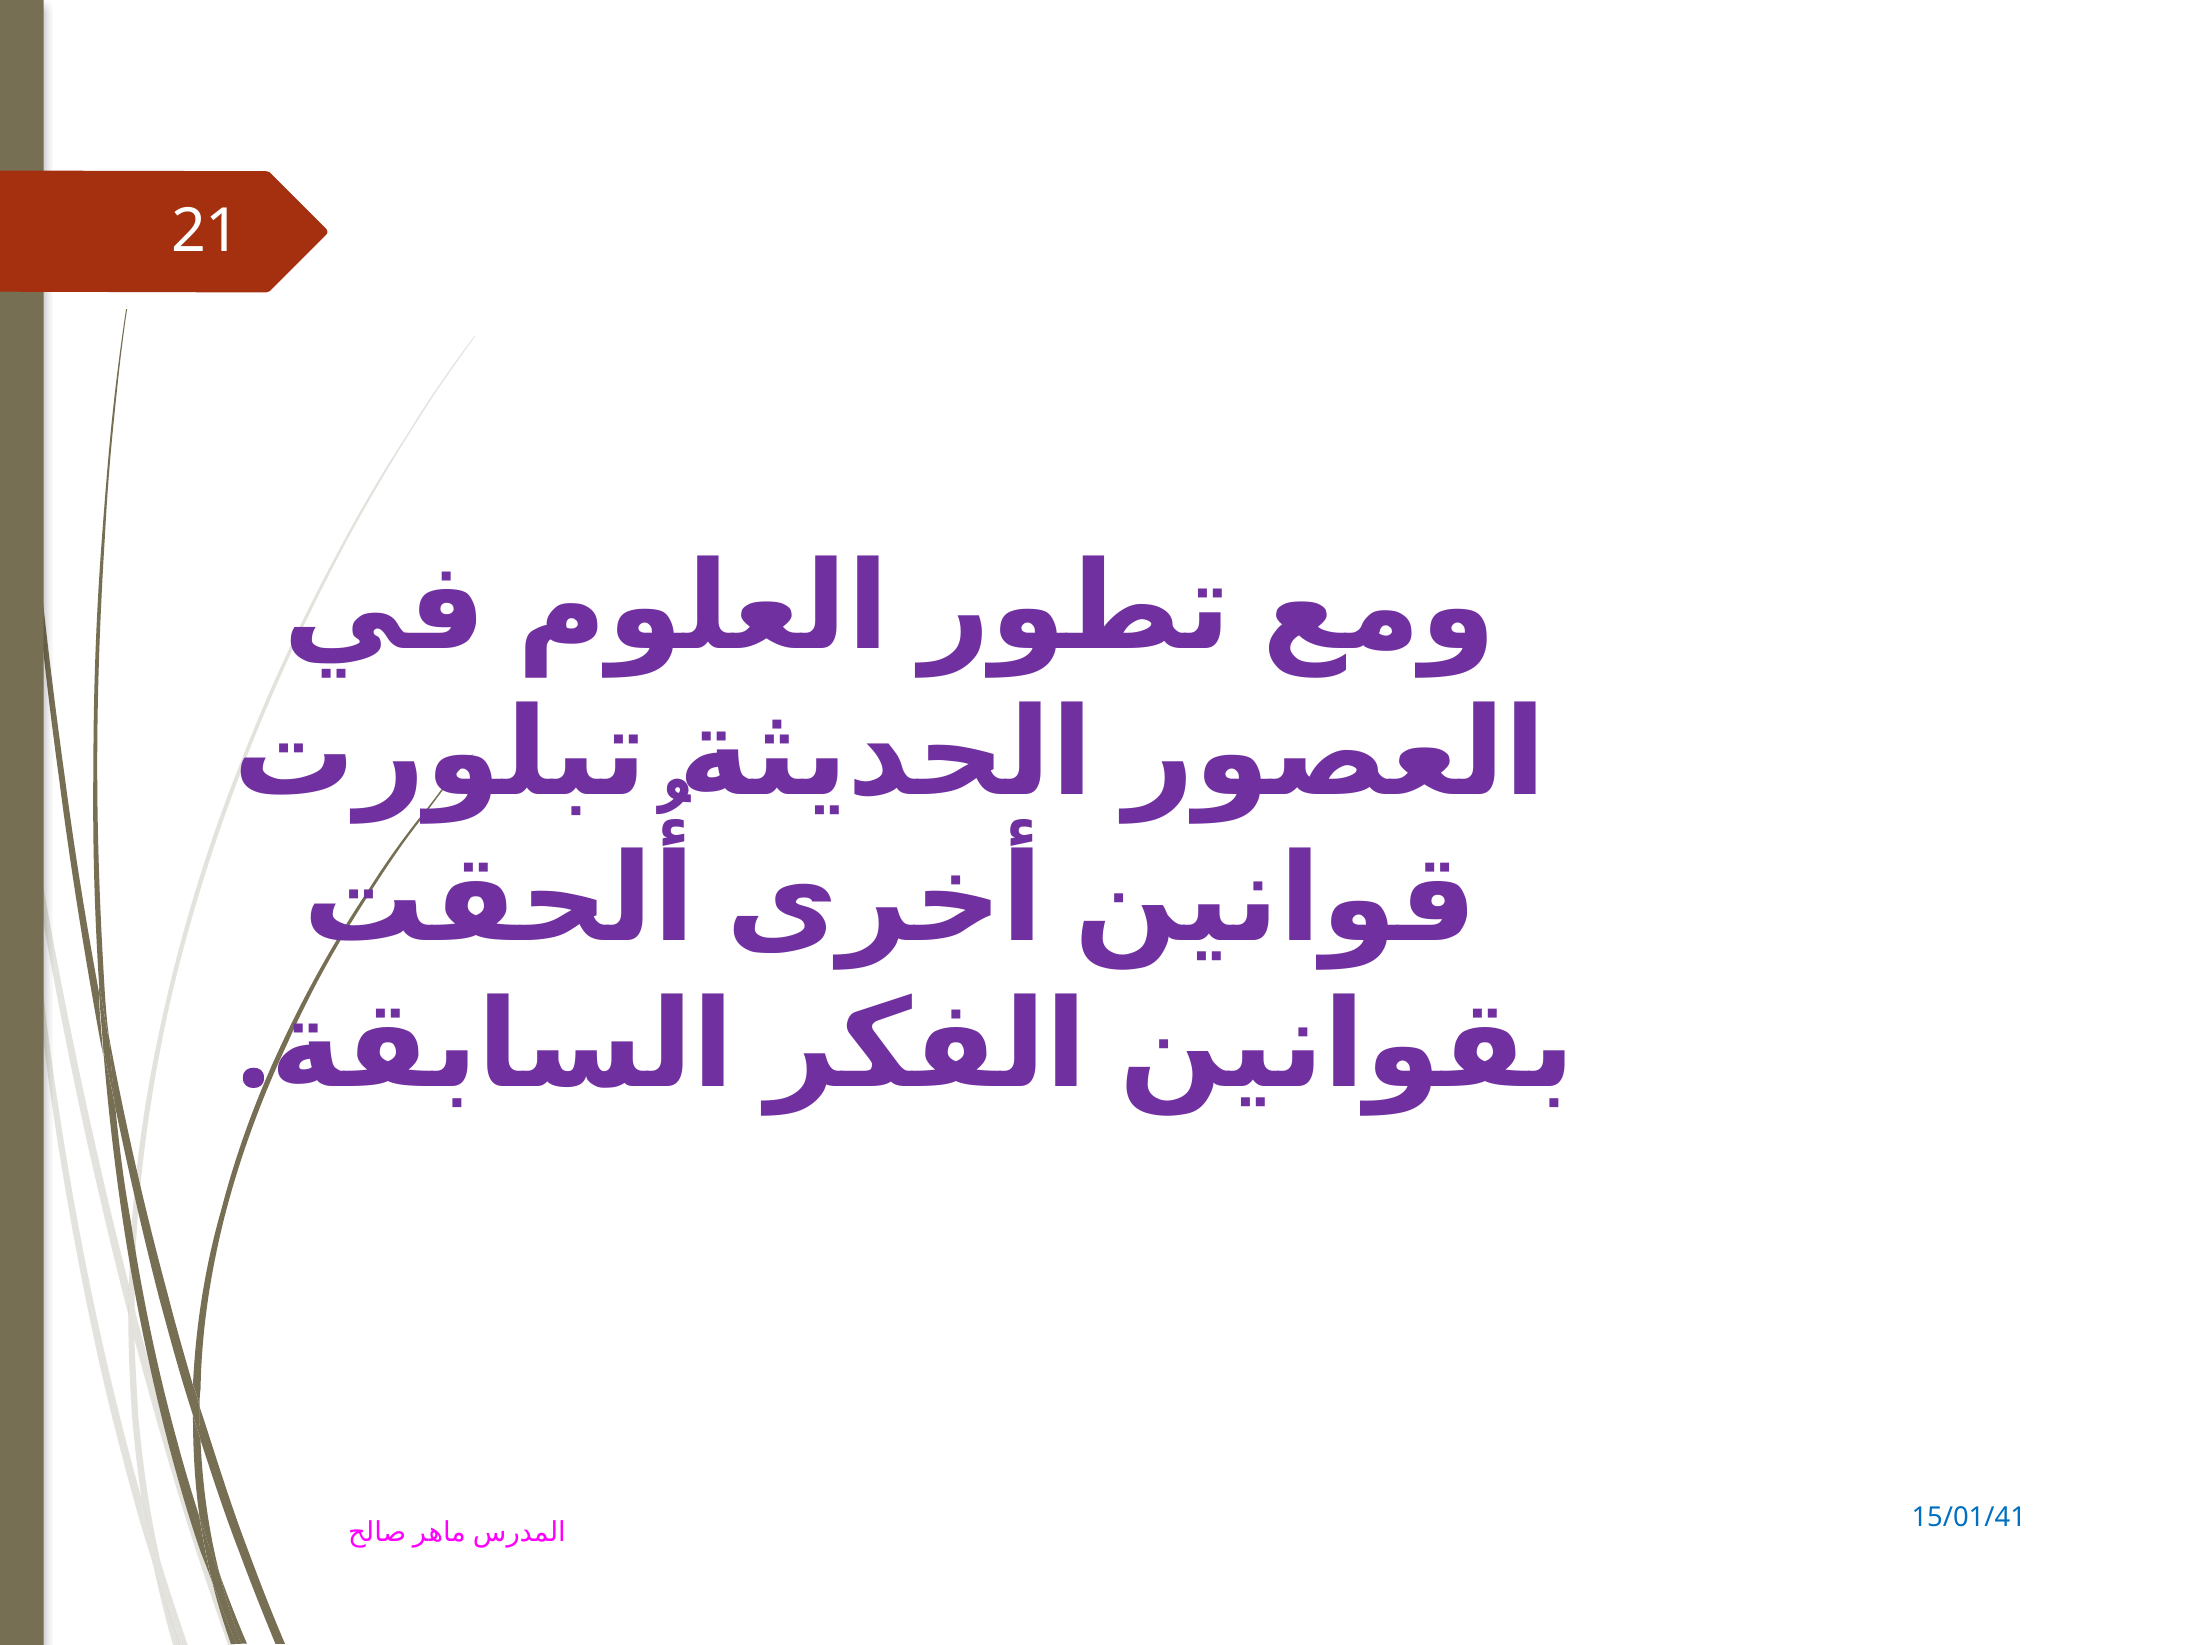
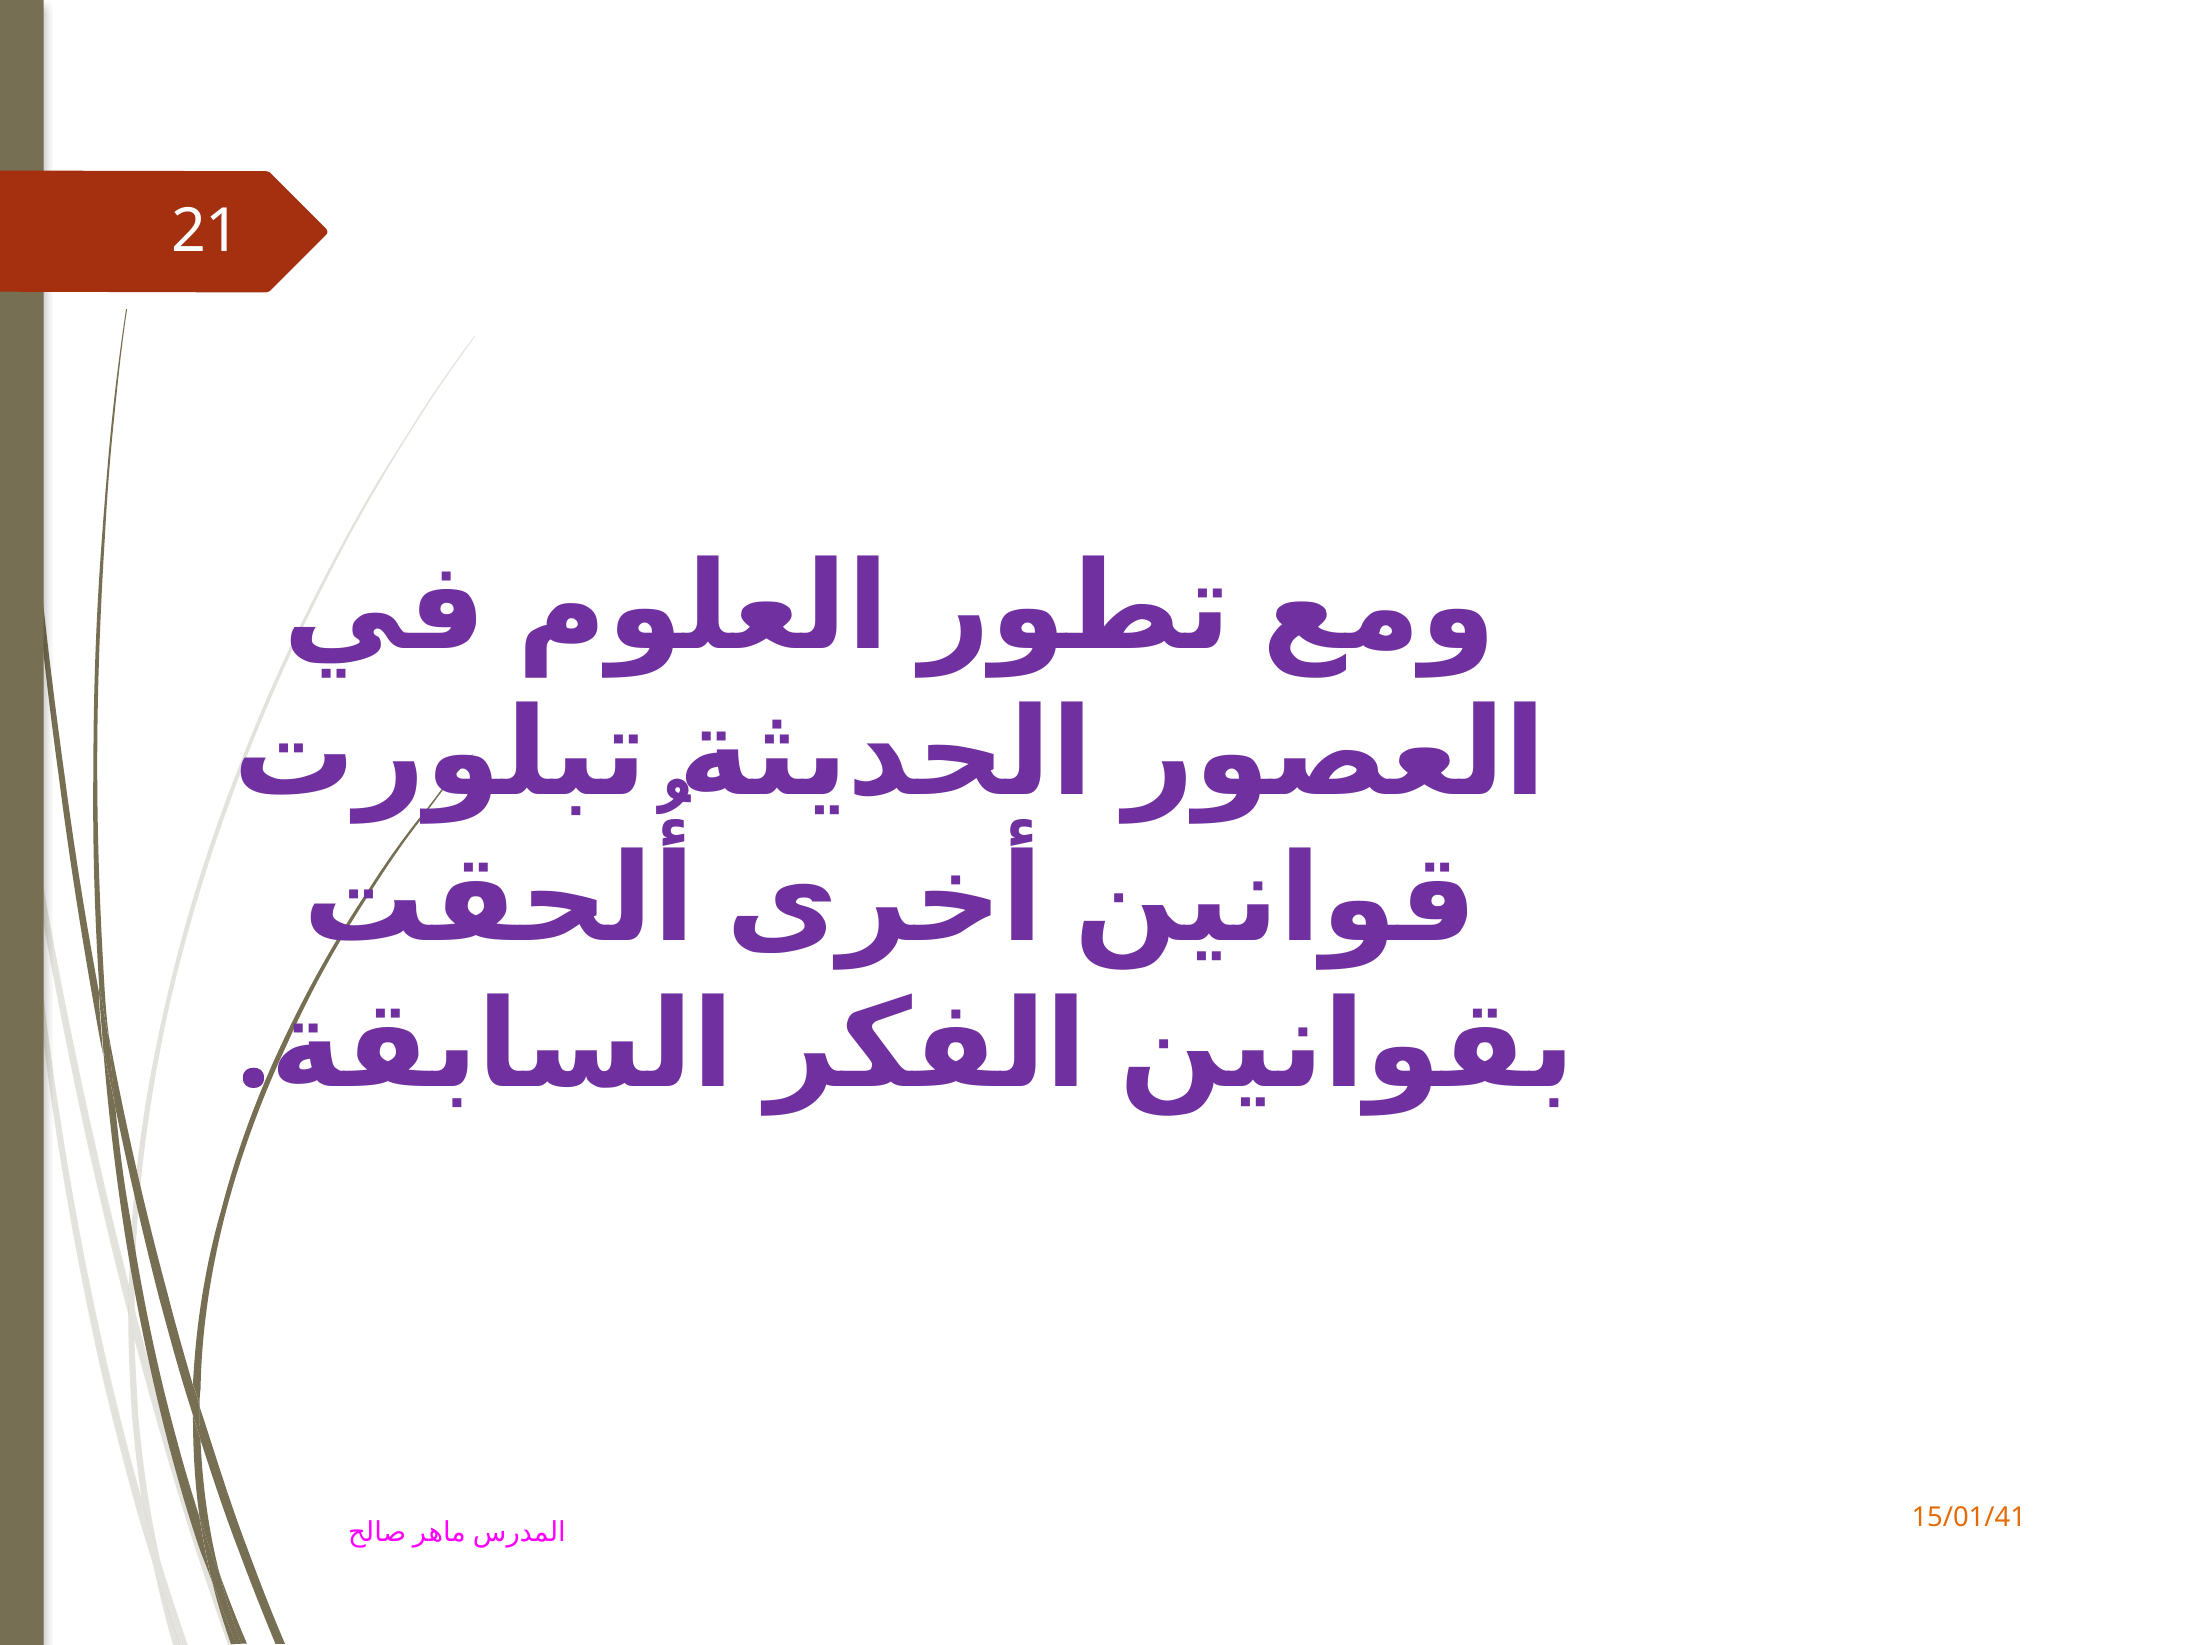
15/01/41 colour: blue -> orange
